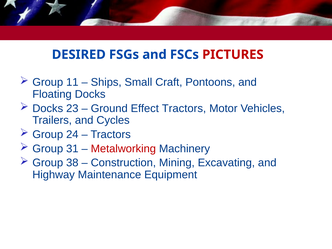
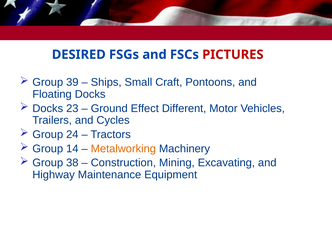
11: 11 -> 39
Effect Tractors: Tractors -> Different
31: 31 -> 14
Metalworking colour: red -> orange
